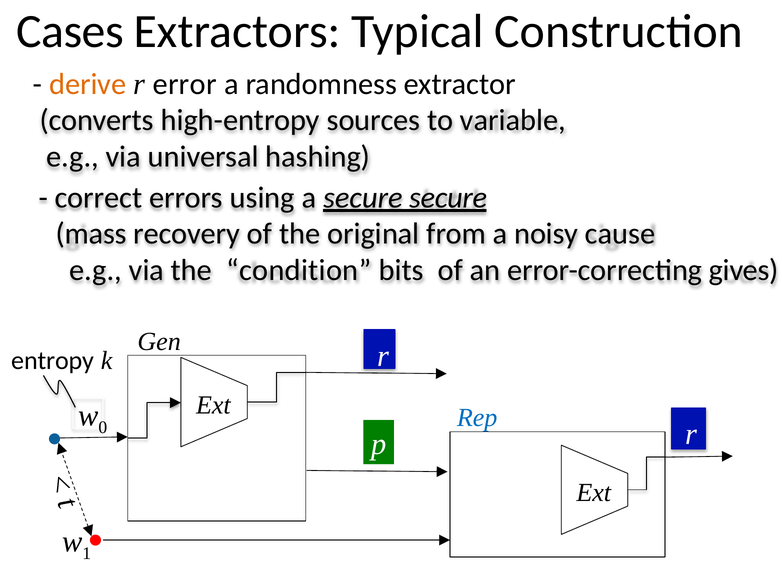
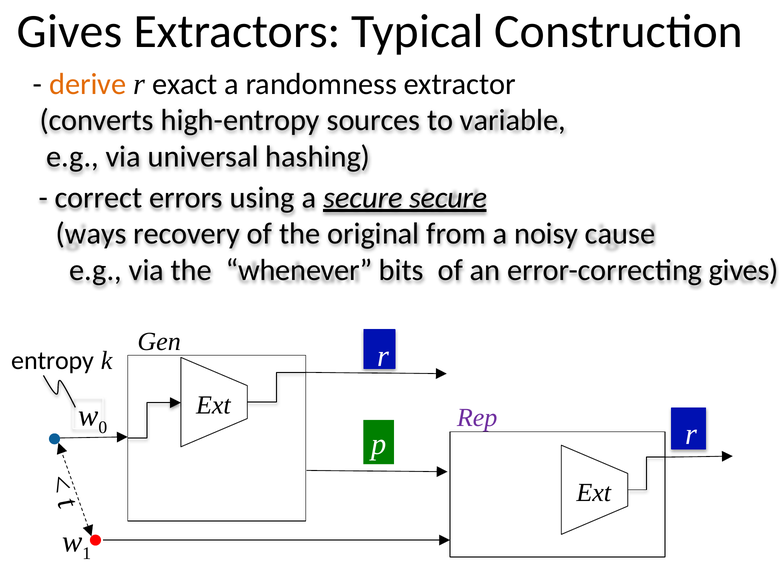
Cases at (70, 32): Cases -> Gives
error: error -> exact
mass: mass -> ways
condition: condition -> whenever
Rep colour: blue -> purple
